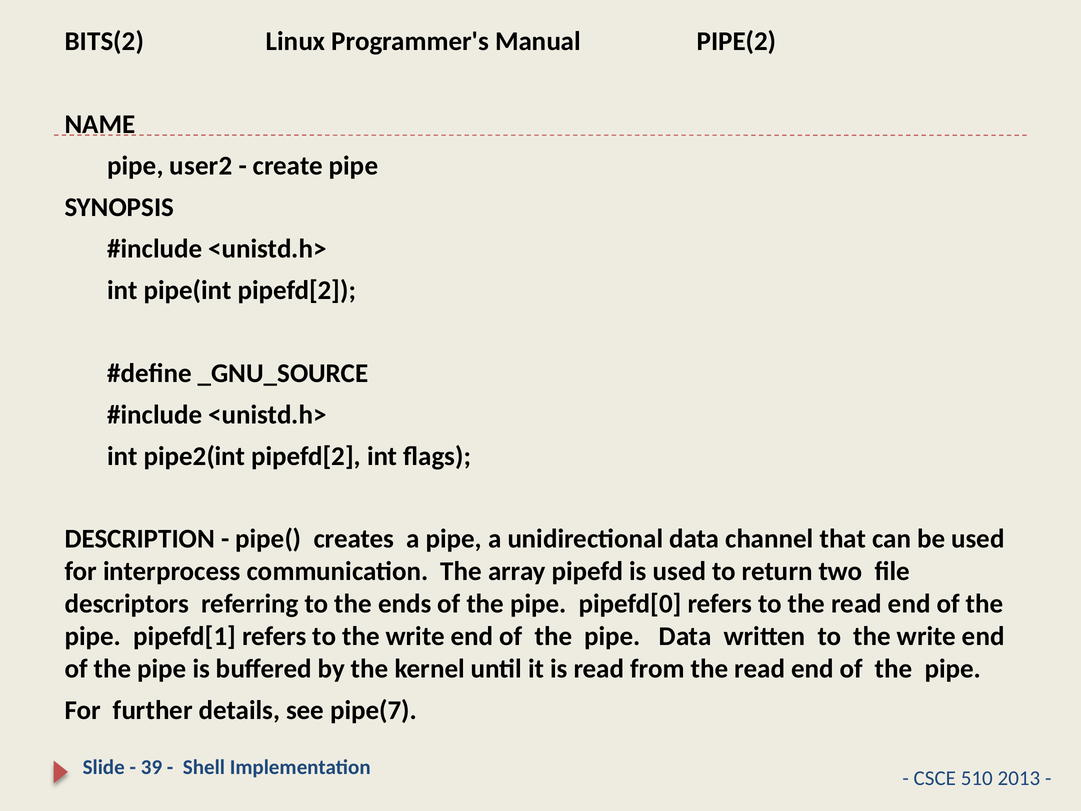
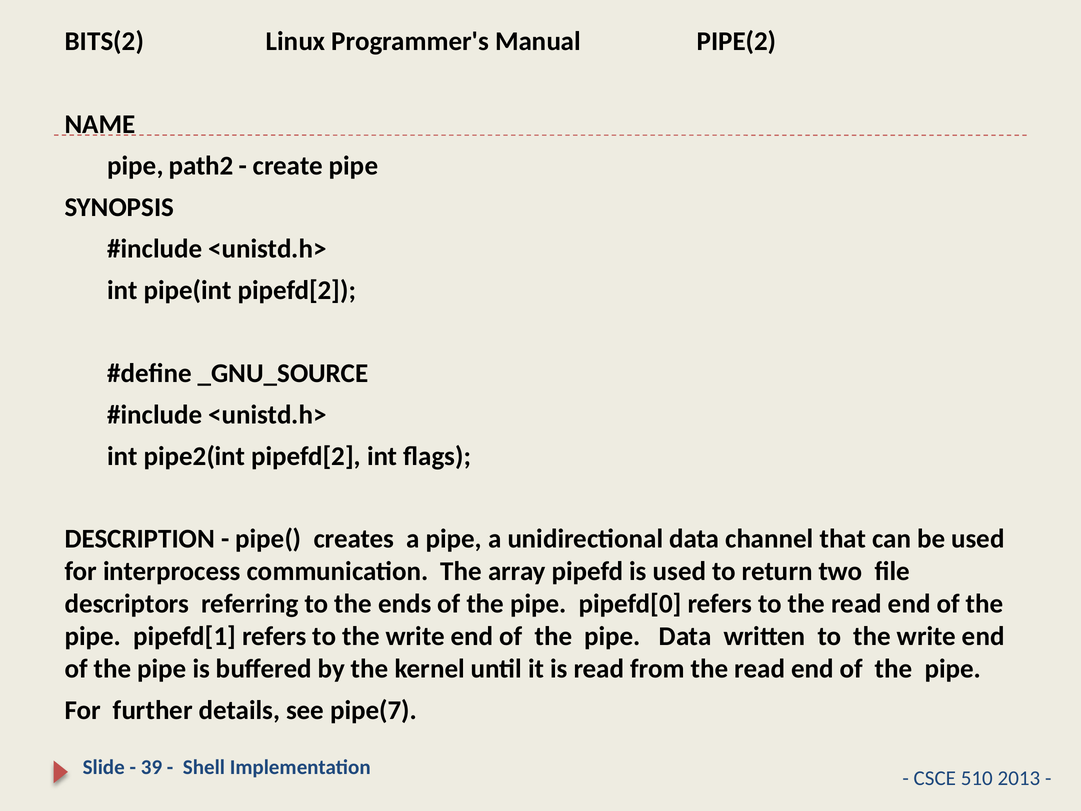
user2: user2 -> path2
